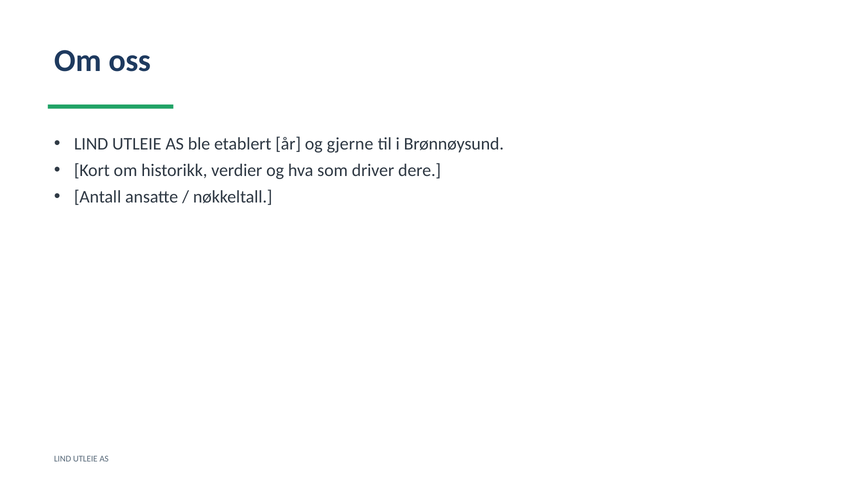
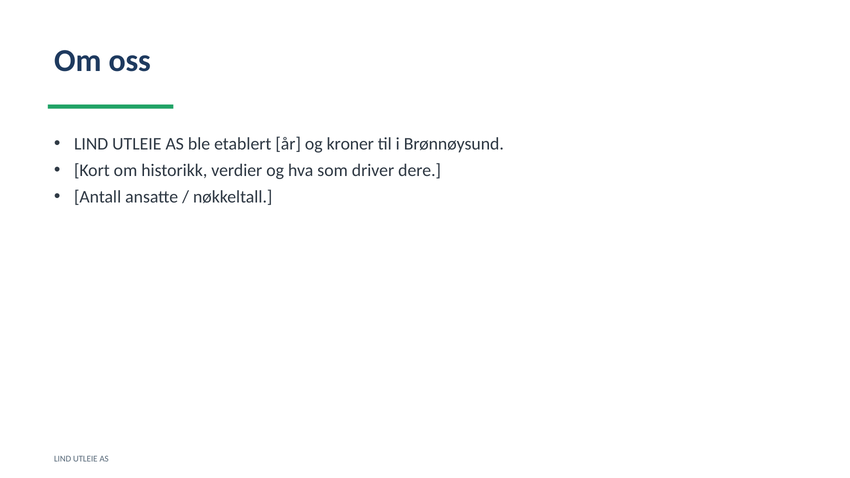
gjerne: gjerne -> kroner
